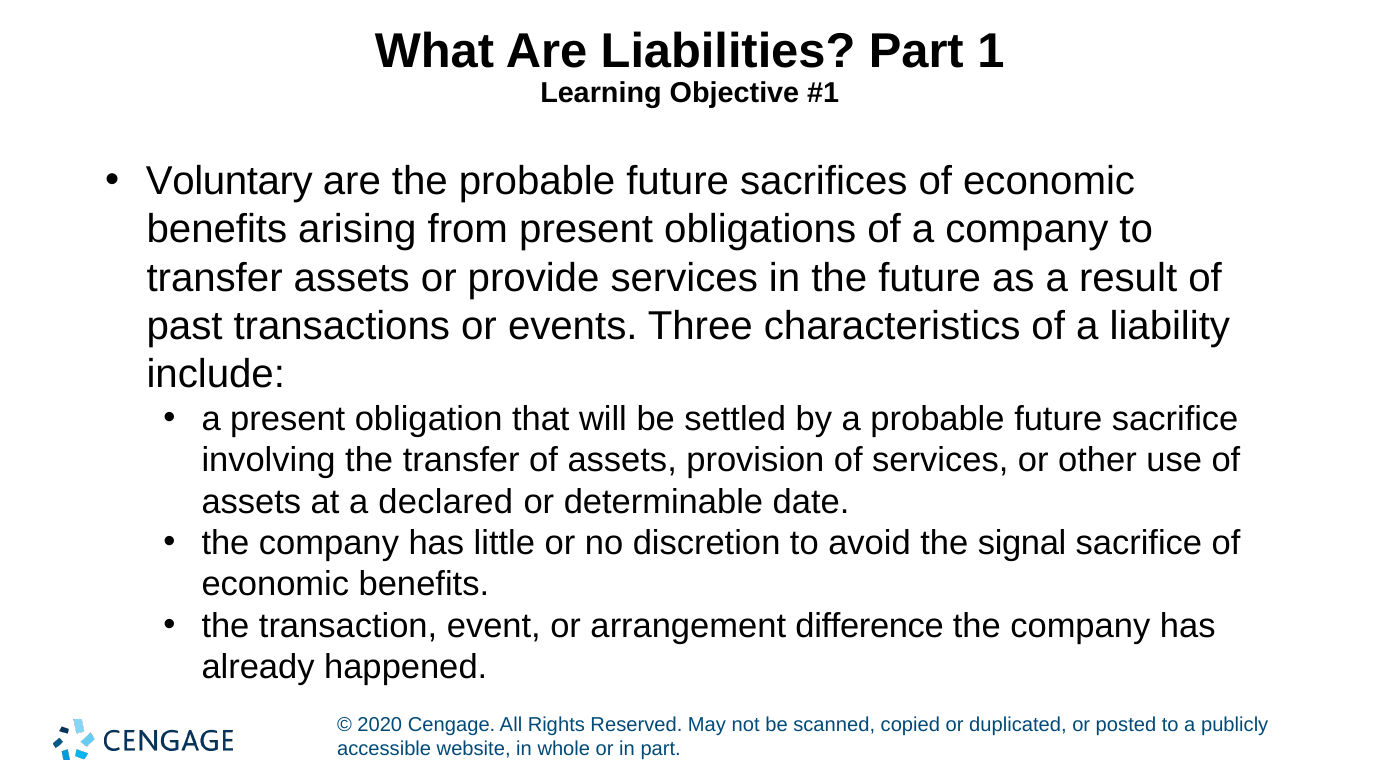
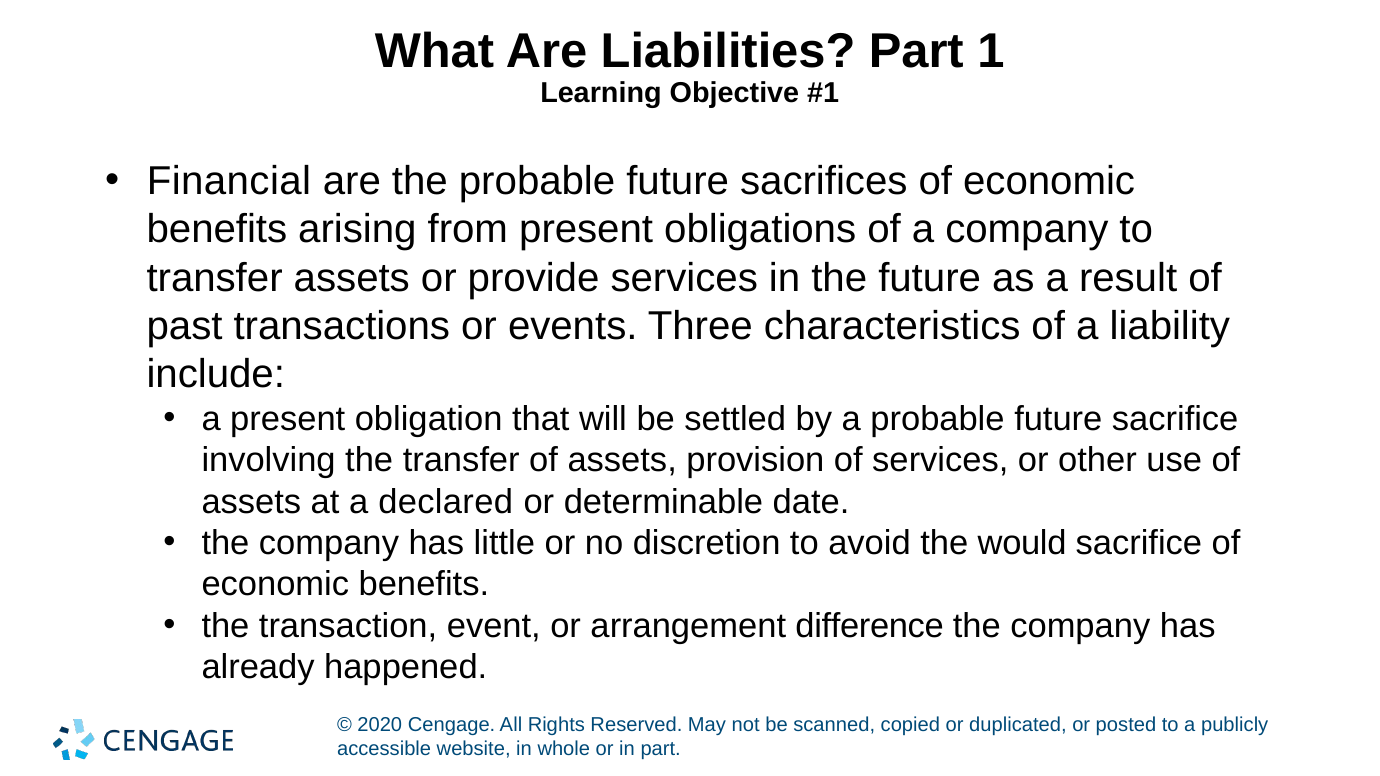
Voluntary: Voluntary -> Financial
signal: signal -> would
